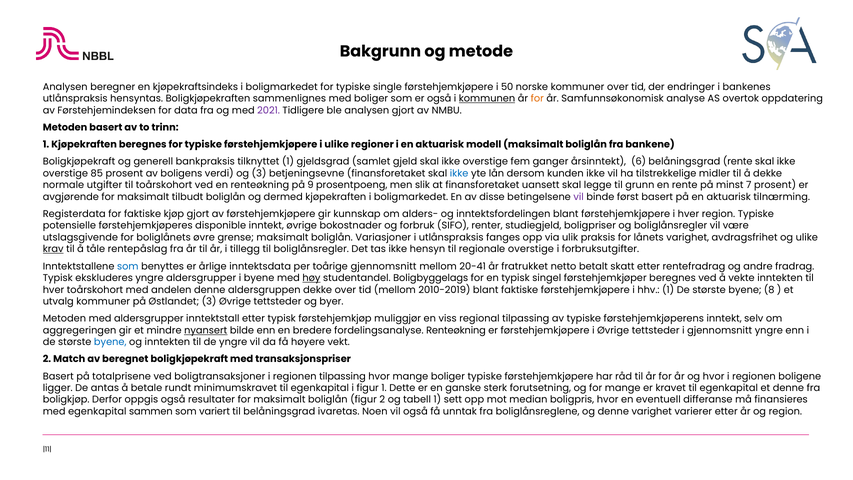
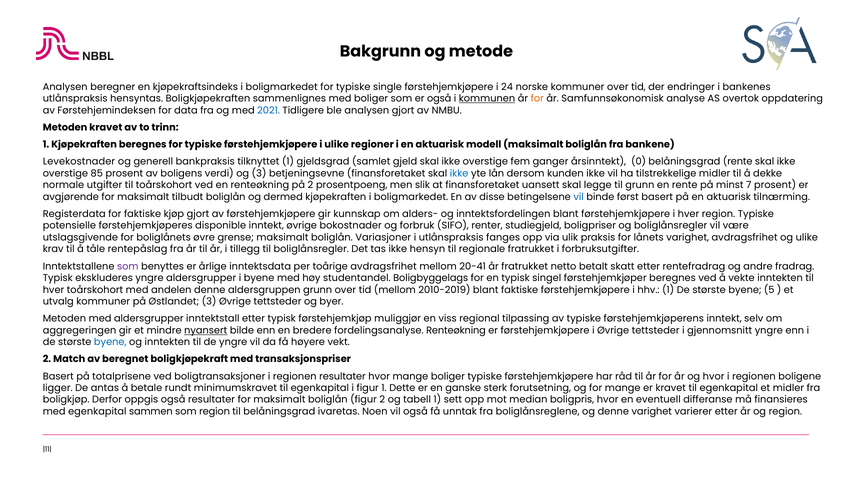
50: 50 -> 24
2021 colour: purple -> blue
Metoden basert: basert -> kravet
Boligkjøpekraft at (79, 162): Boligkjøpekraft -> Levekostnader
6: 6 -> 0
på 9: 9 -> 2
vil at (579, 197) colour: purple -> blue
krav underline: present -> none
regionale overstige: overstige -> fratrukket
som at (128, 266) colour: blue -> purple
toårige gjennomsnitt: gjennomsnitt -> avdragsfrihet
høy underline: present -> none
aldersgruppen dekke: dekke -> grunn
8: 8 -> 5
regionen tilpassing: tilpassing -> resultater
et denne: denne -> midler
som variert: variert -> region
